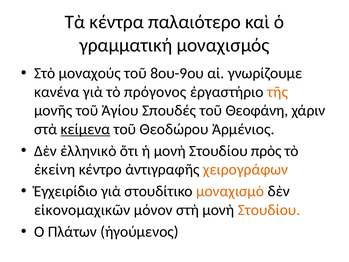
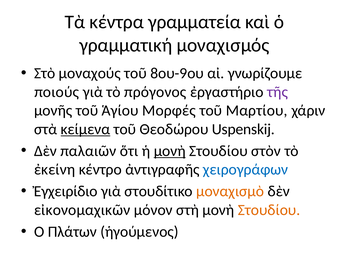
παλαιότερο: παλαιότερο -> γραμματεία
κανένα: κανένα -> ποιούς
τῆς colour: orange -> purple
Σπουδές: Σπουδές -> Μορφές
Θεοφάνη: Θεοφάνη -> Μαρτίου
Ἀρμένιος: Ἀρμένιος -> Uspenskij
ἑλληνικὸ: ἑλληνικὸ -> παλαιῶν
μονὴ at (170, 151) underline: none -> present
πρὸς: πρὸς -> στὸν
χειρογράφων colour: orange -> blue
